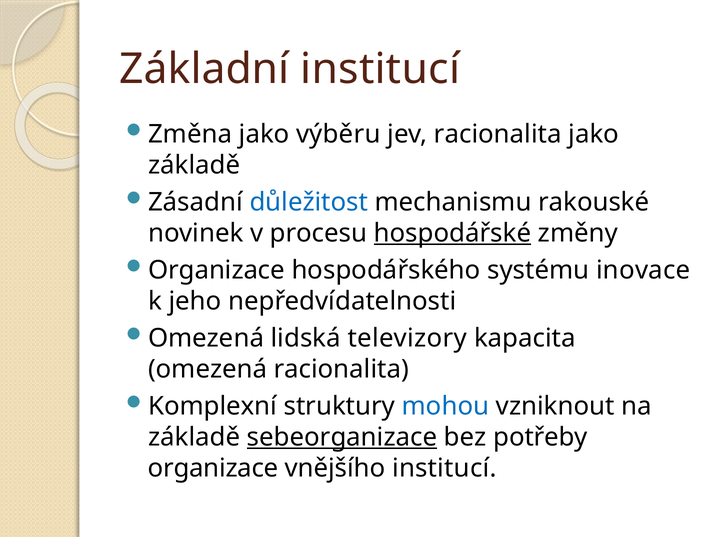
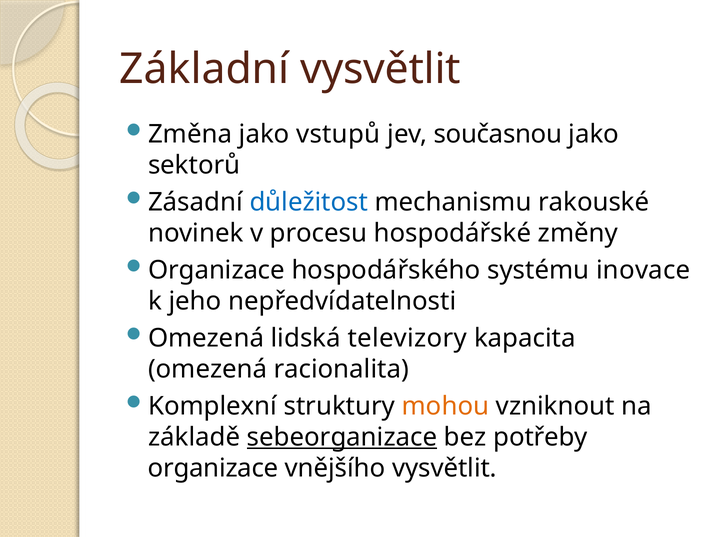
Základní institucí: institucí -> vysvětlit
výběru: výběru -> vstupů
jev racionalita: racionalita -> současnou
základě at (194, 165): základě -> sektorů
hospodářské underline: present -> none
mohou colour: blue -> orange
vnějšího institucí: institucí -> vysvětlit
